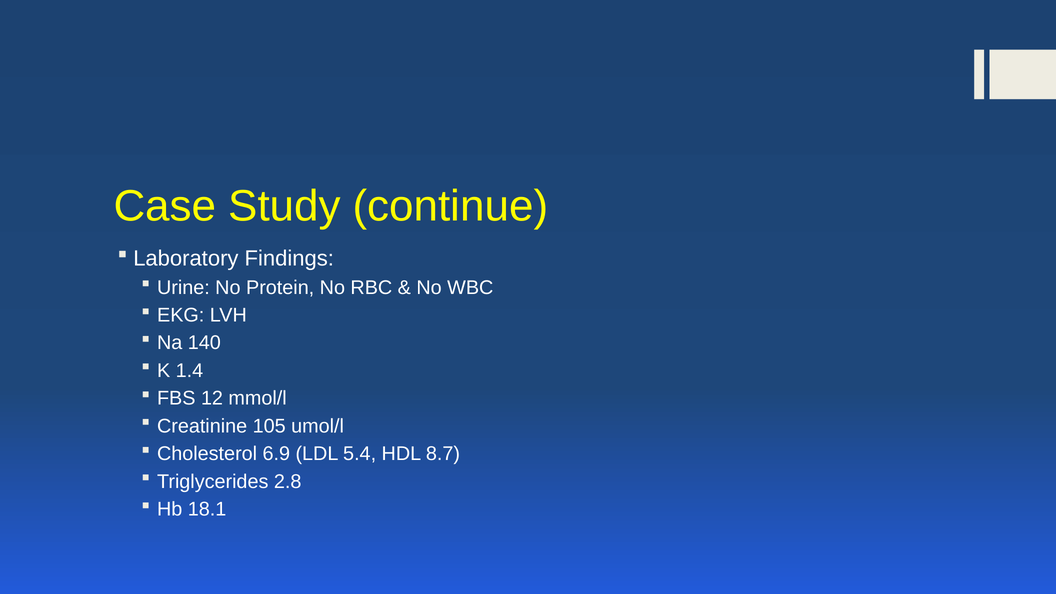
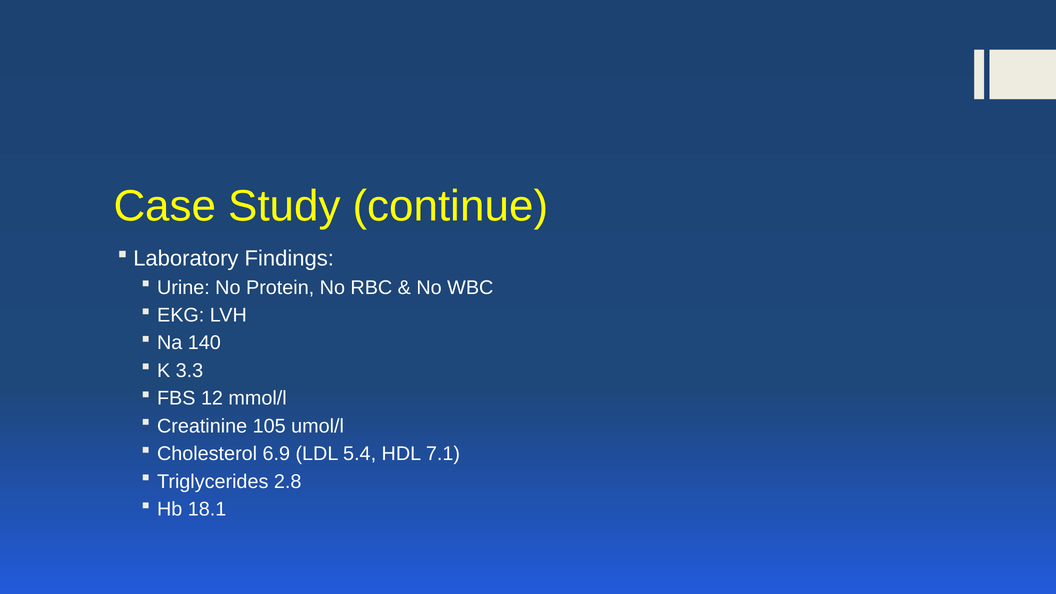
1.4: 1.4 -> 3.3
8.7: 8.7 -> 7.1
